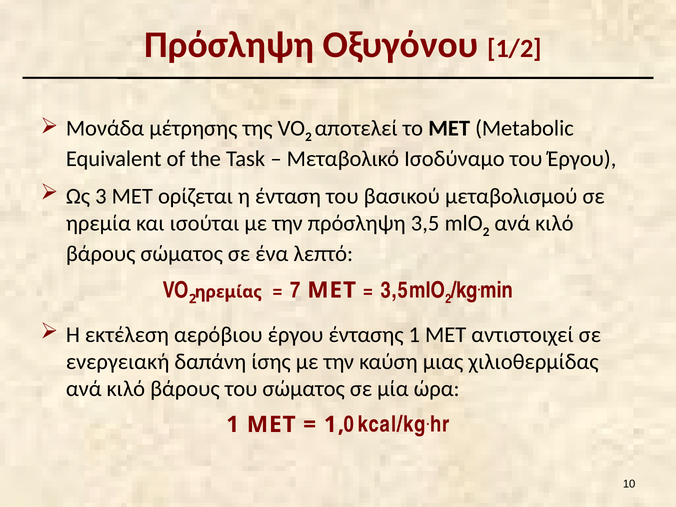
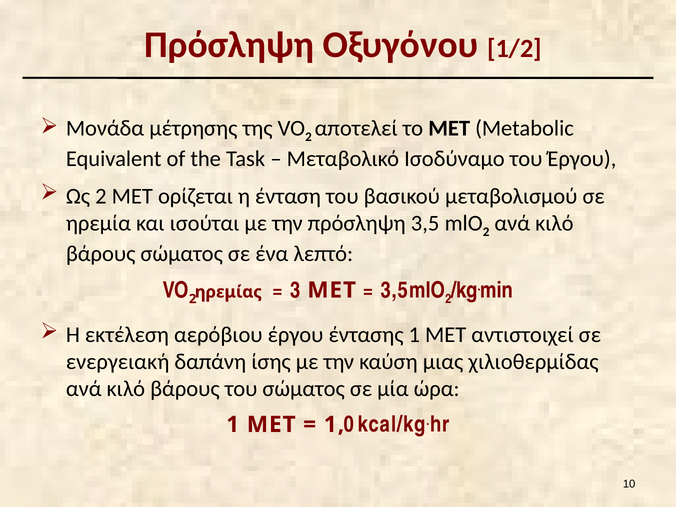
Ως 3: 3 -> 2
7: 7 -> 3
